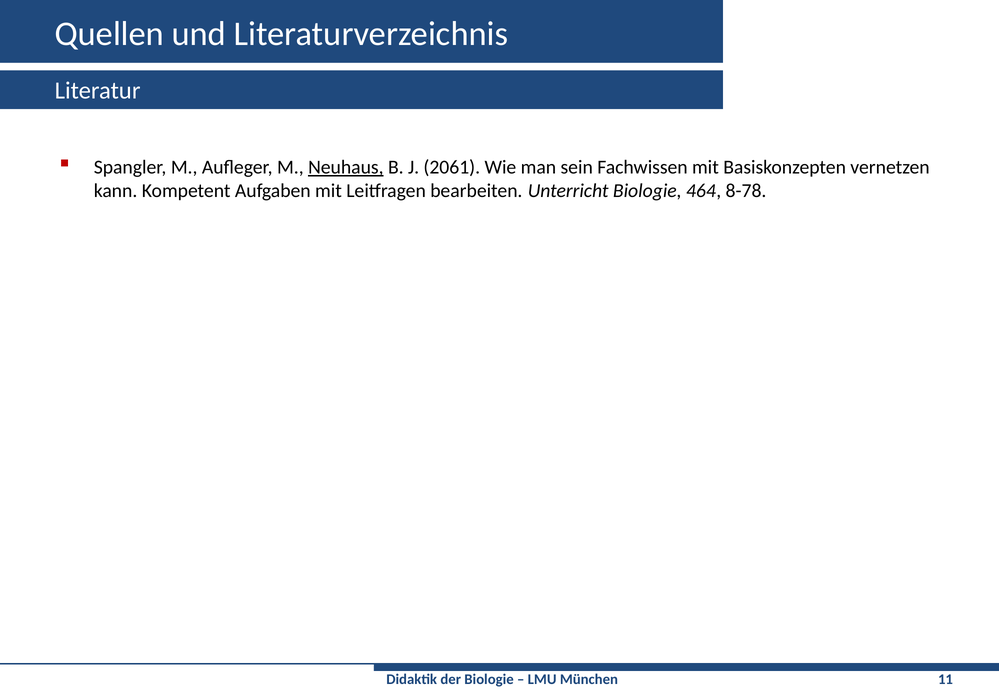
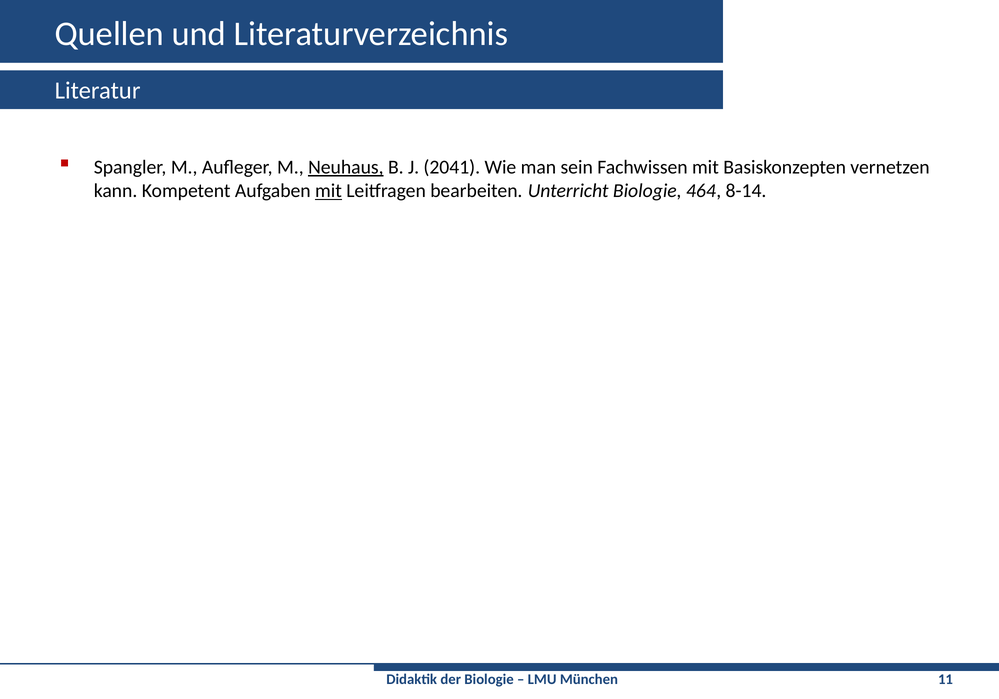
2061: 2061 -> 2041
mit at (328, 191) underline: none -> present
8-78: 8-78 -> 8-14
